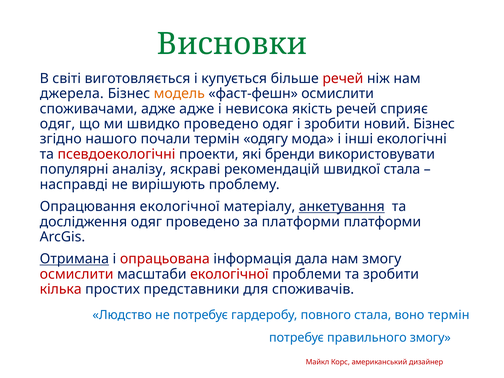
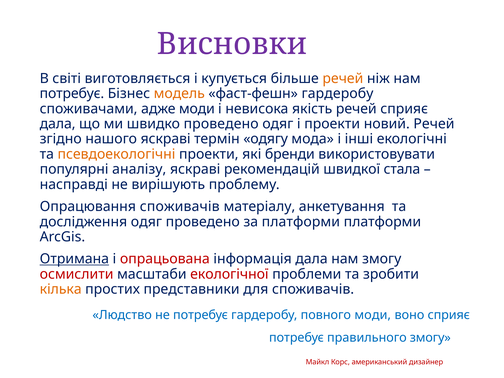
Висновки colour: green -> purple
речей at (343, 78) colour: red -> orange
джерела at (72, 94): джерела -> потребує
фаст-фешн осмислити: осмислити -> гардеробу
адже адже: адже -> моди
одяг at (58, 124): одяг -> дала
і зробити: зробити -> проекти
новий Бізнес: Бізнес -> Речей
нашого почали: почали -> яскраві
псевдоекологічні colour: red -> orange
Опрацювання екологічної: екологічної -> споживачів
анкетування underline: present -> none
кілька colour: red -> orange
повного стала: стала -> моди
воно термін: термін -> сприяє
